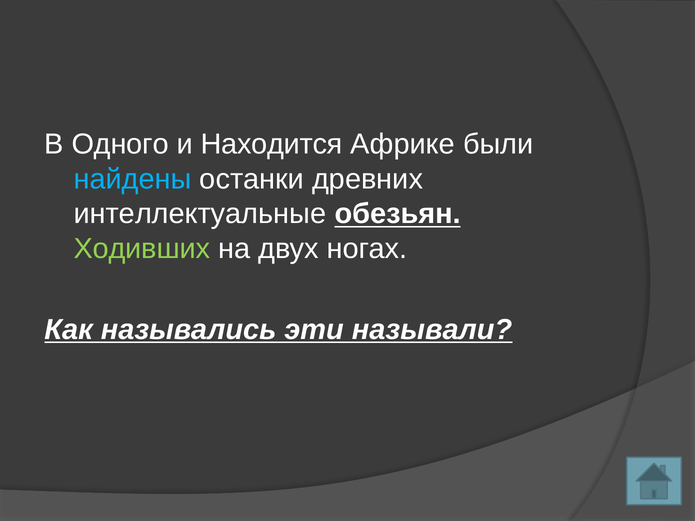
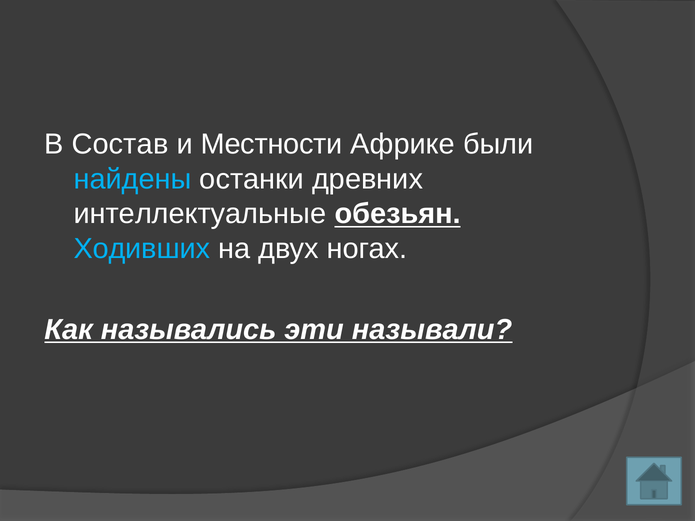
Одного: Одного -> Состав
Находится: Находится -> Местности
Ходивших colour: light green -> light blue
